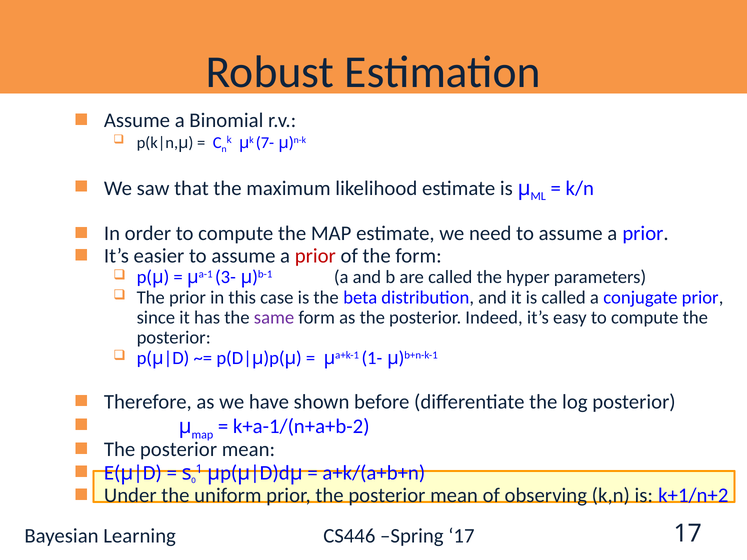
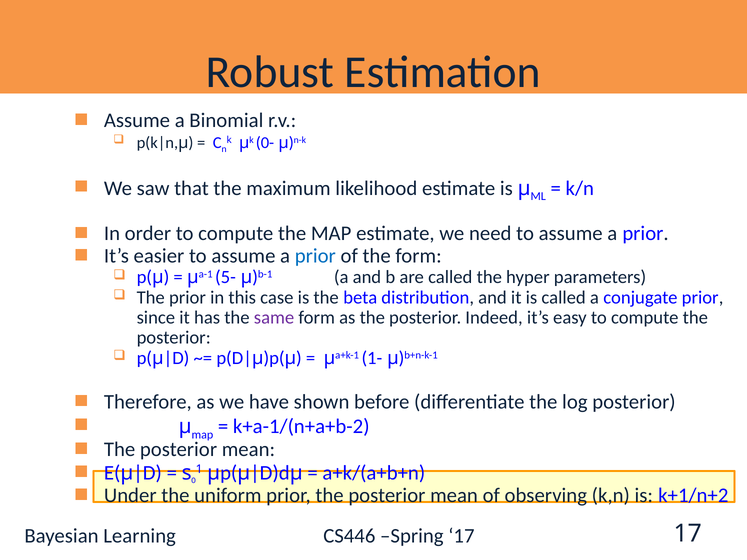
7-: 7- -> 0-
prior at (315, 256) colour: red -> blue
3-: 3- -> 5-
